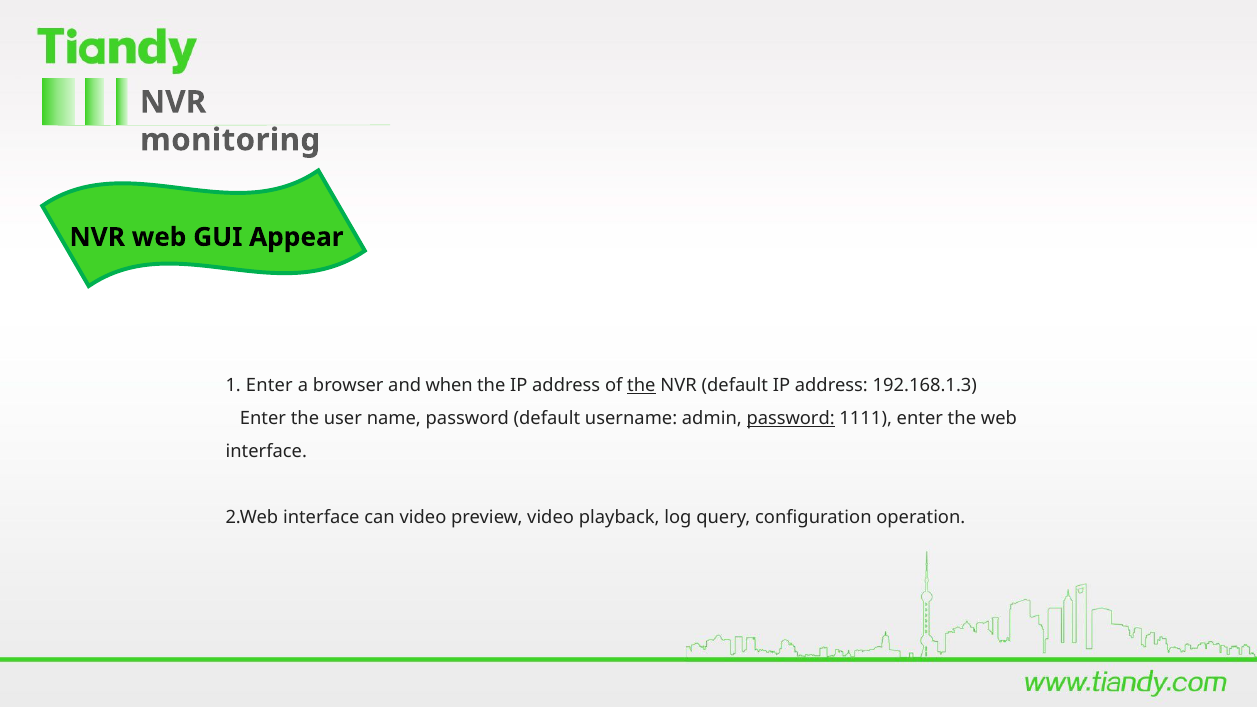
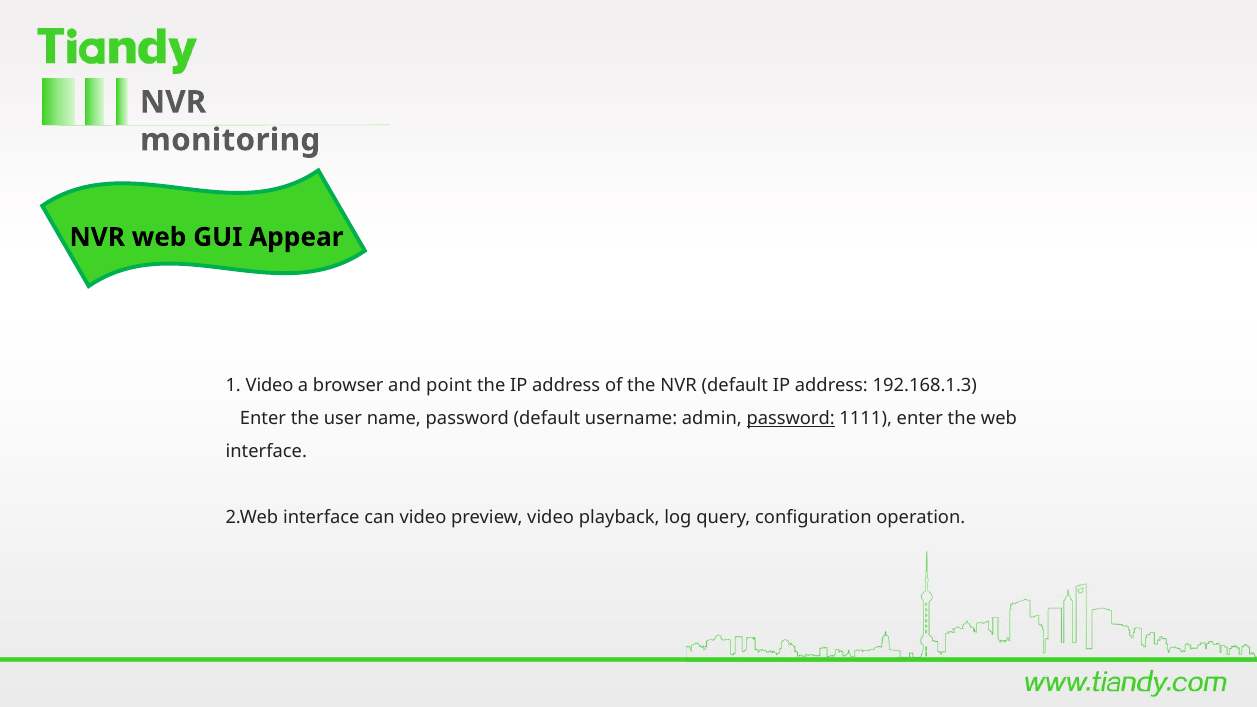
1 Enter: Enter -> Video
when: when -> point
the at (641, 386) underline: present -> none
